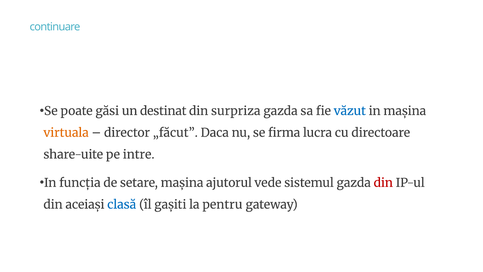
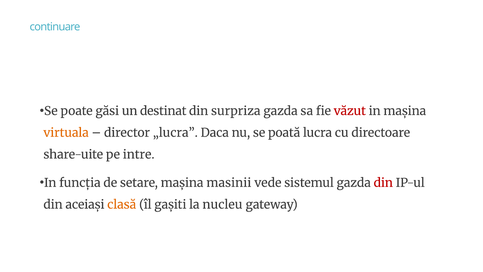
văzut colour: blue -> red
„făcut: „făcut -> „lucra
firma: firma -> poată
ajutorul: ajutorul -> masinii
clasă colour: blue -> orange
pentru: pentru -> nucleu
